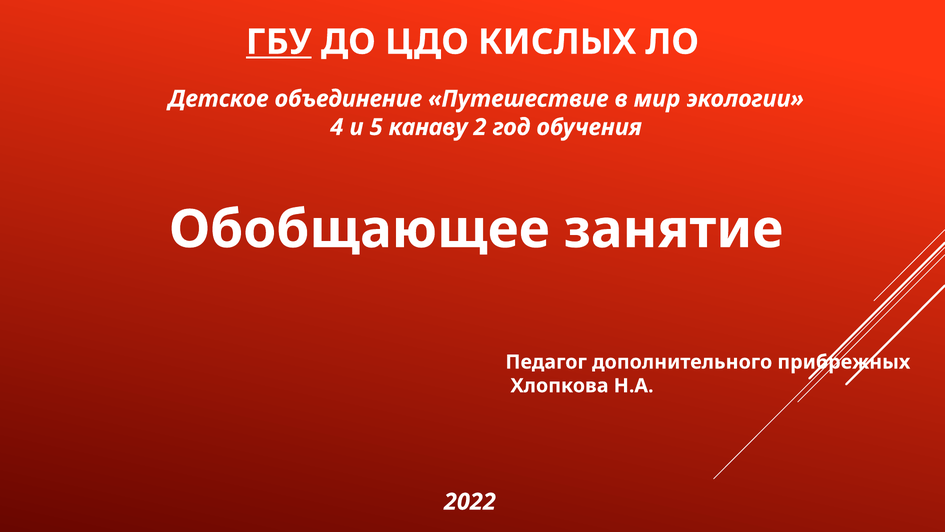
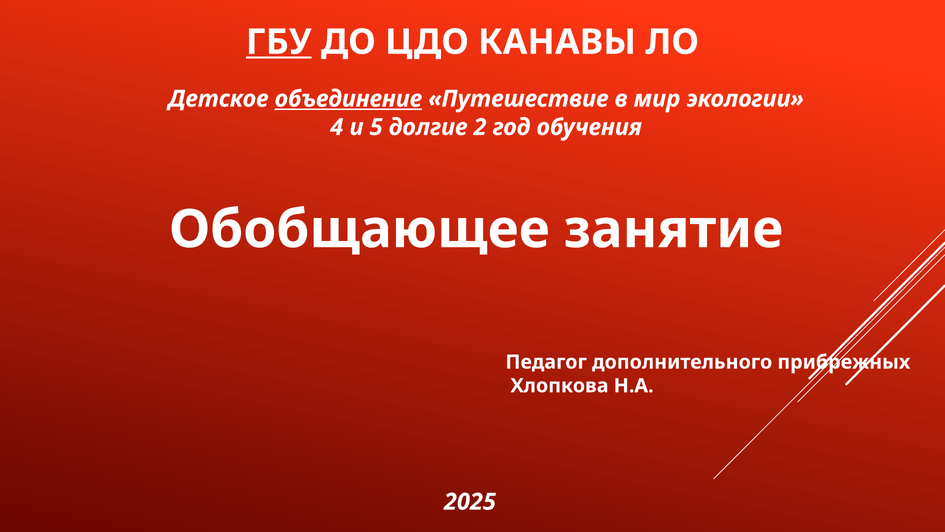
КИСЛЫХ: КИСЛЫХ -> КАНАВЫ
объединение underline: none -> present
канаву: канаву -> долгие
2022: 2022 -> 2025
